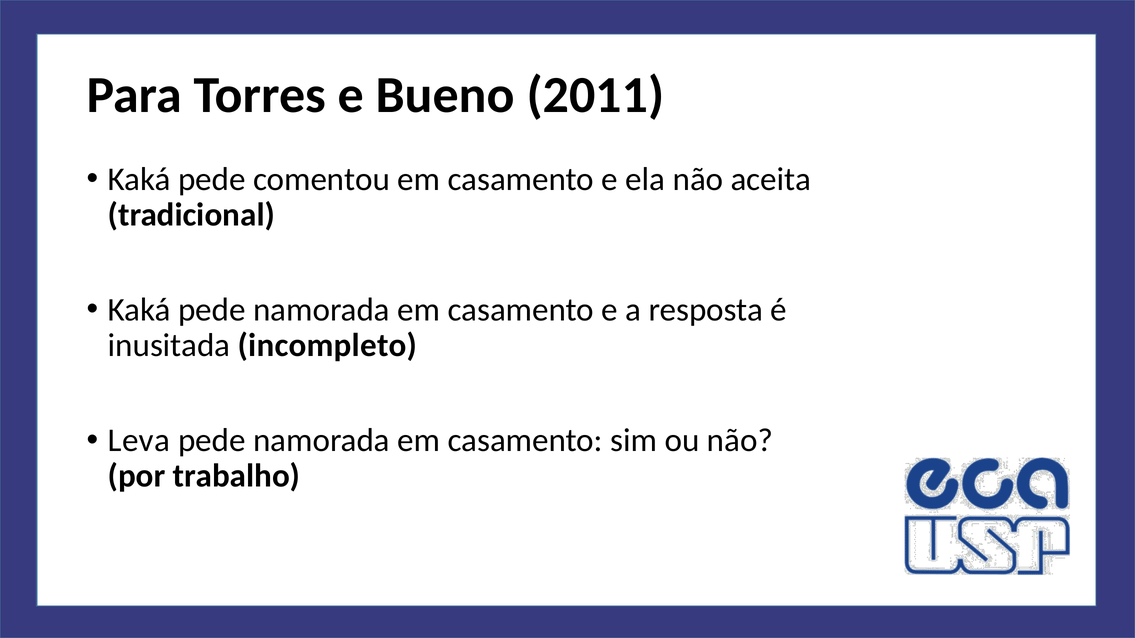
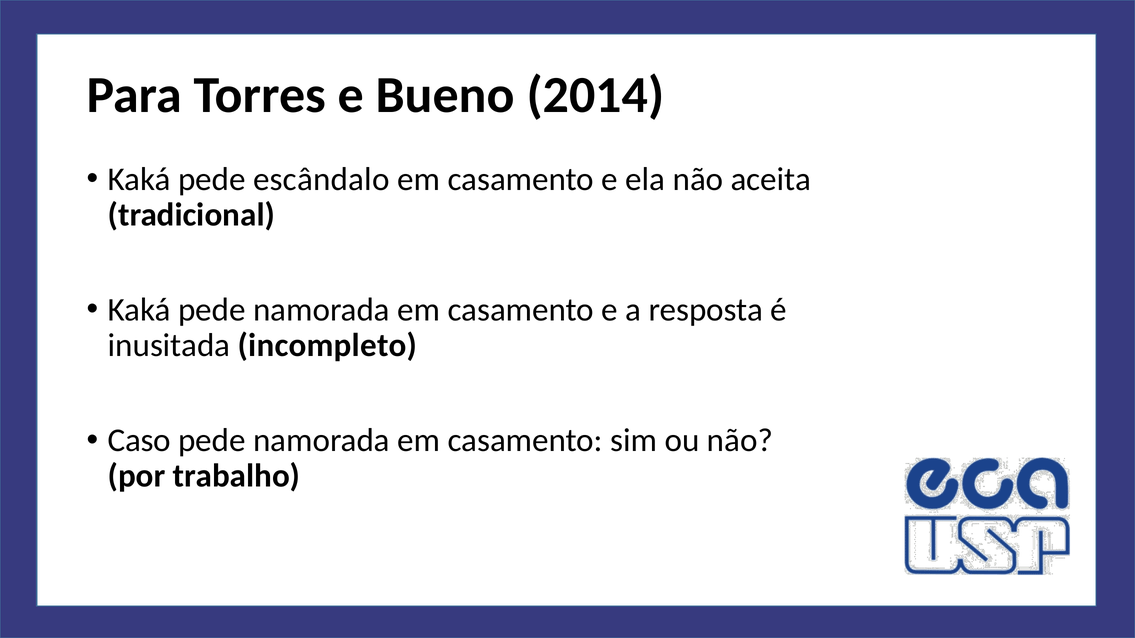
2011: 2011 -> 2014
comentou: comentou -> escândalo
Leva: Leva -> Caso
